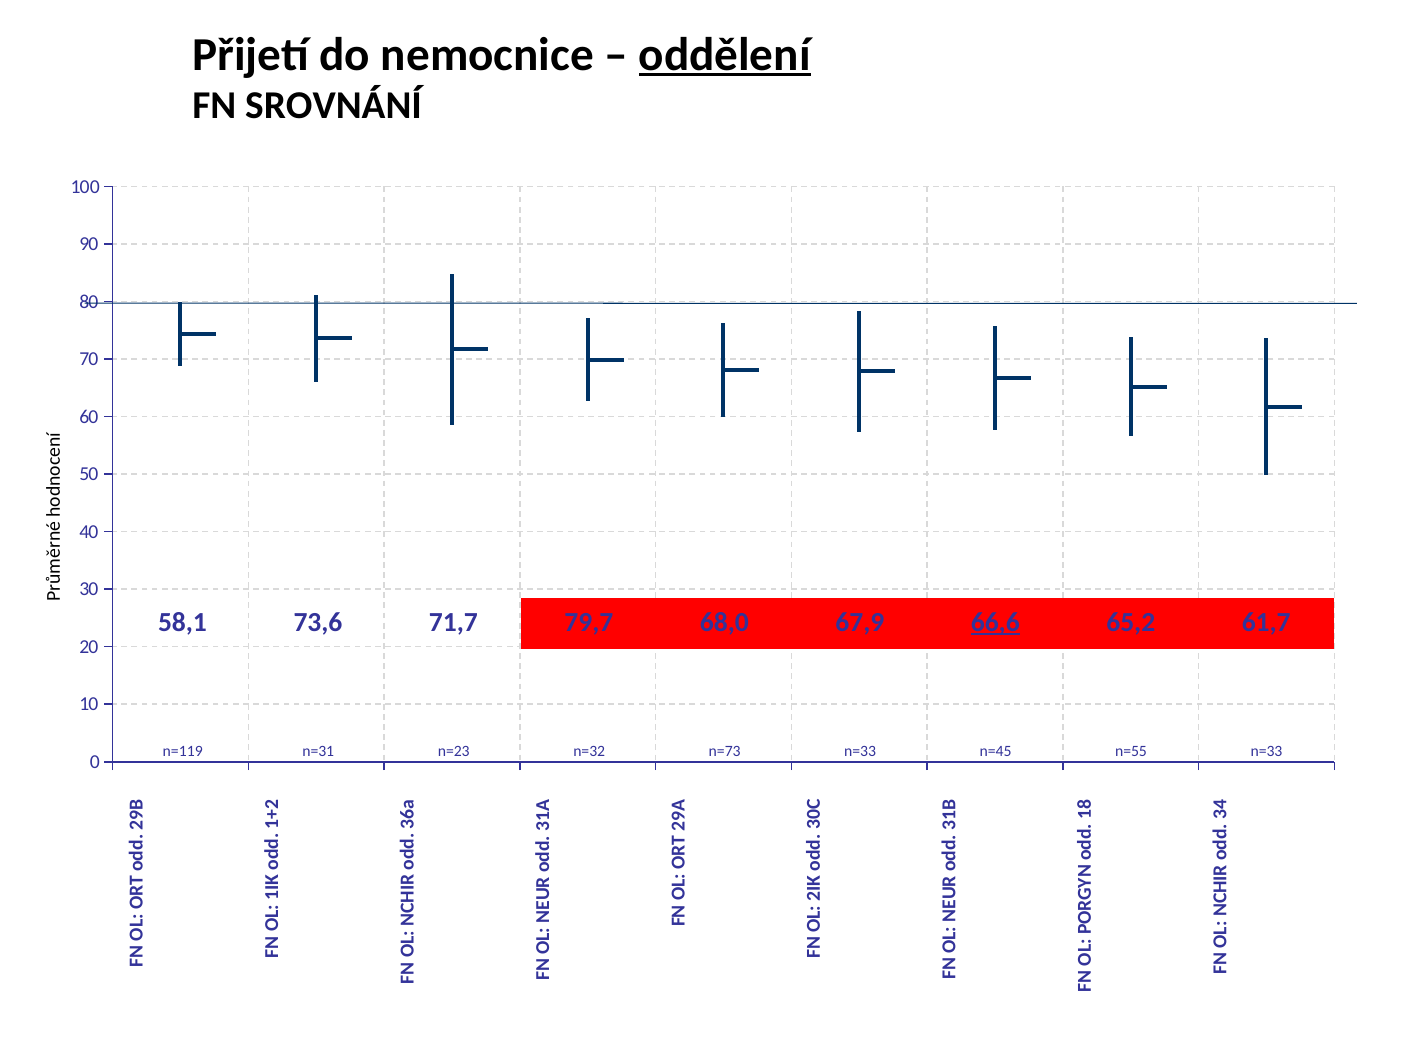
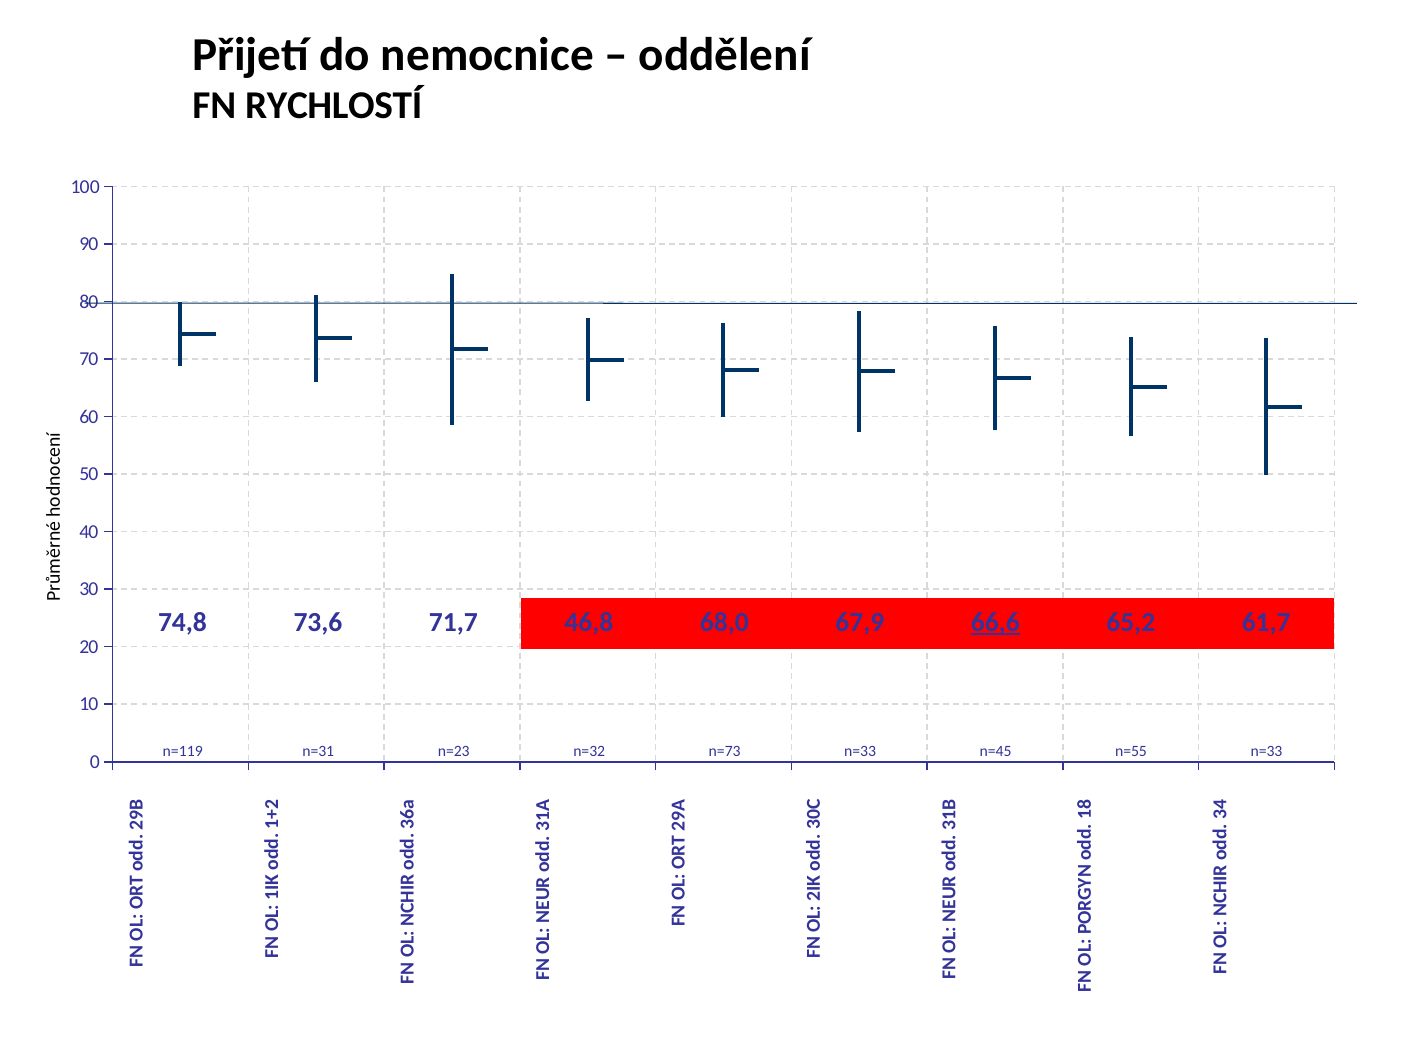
oddělení underline: present -> none
SROVNÁNÍ: SROVNÁNÍ -> RYCHLOSTÍ
58,1: 58,1 -> 74,8
79,7: 79,7 -> 46,8
